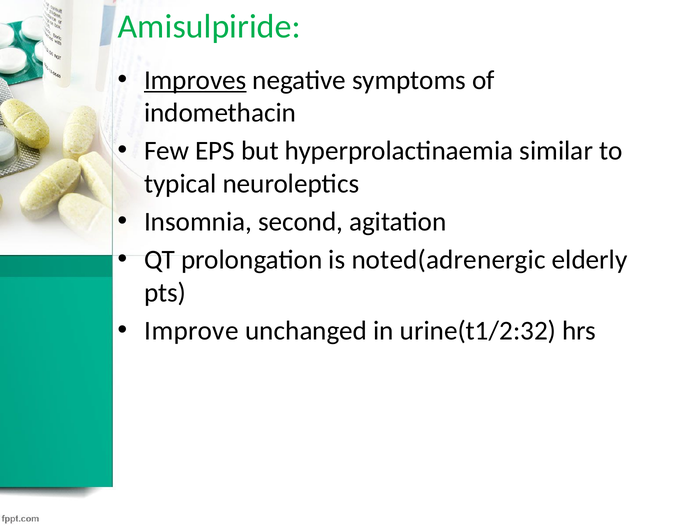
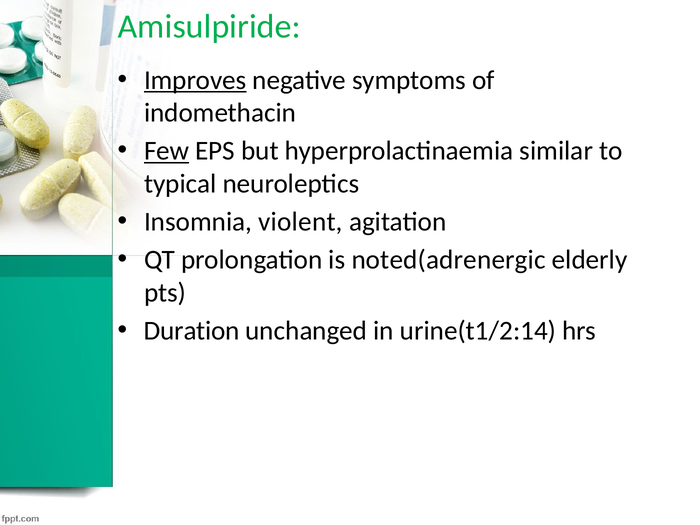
Few underline: none -> present
second: second -> violent
Improve: Improve -> Duration
urine(t1/2:32: urine(t1/2:32 -> urine(t1/2:14
